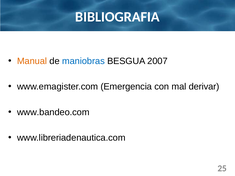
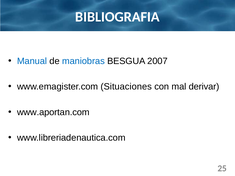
Manual colour: orange -> blue
Emergencia: Emergencia -> Situaciones
www.bandeo.com: www.bandeo.com -> www.aportan.com
